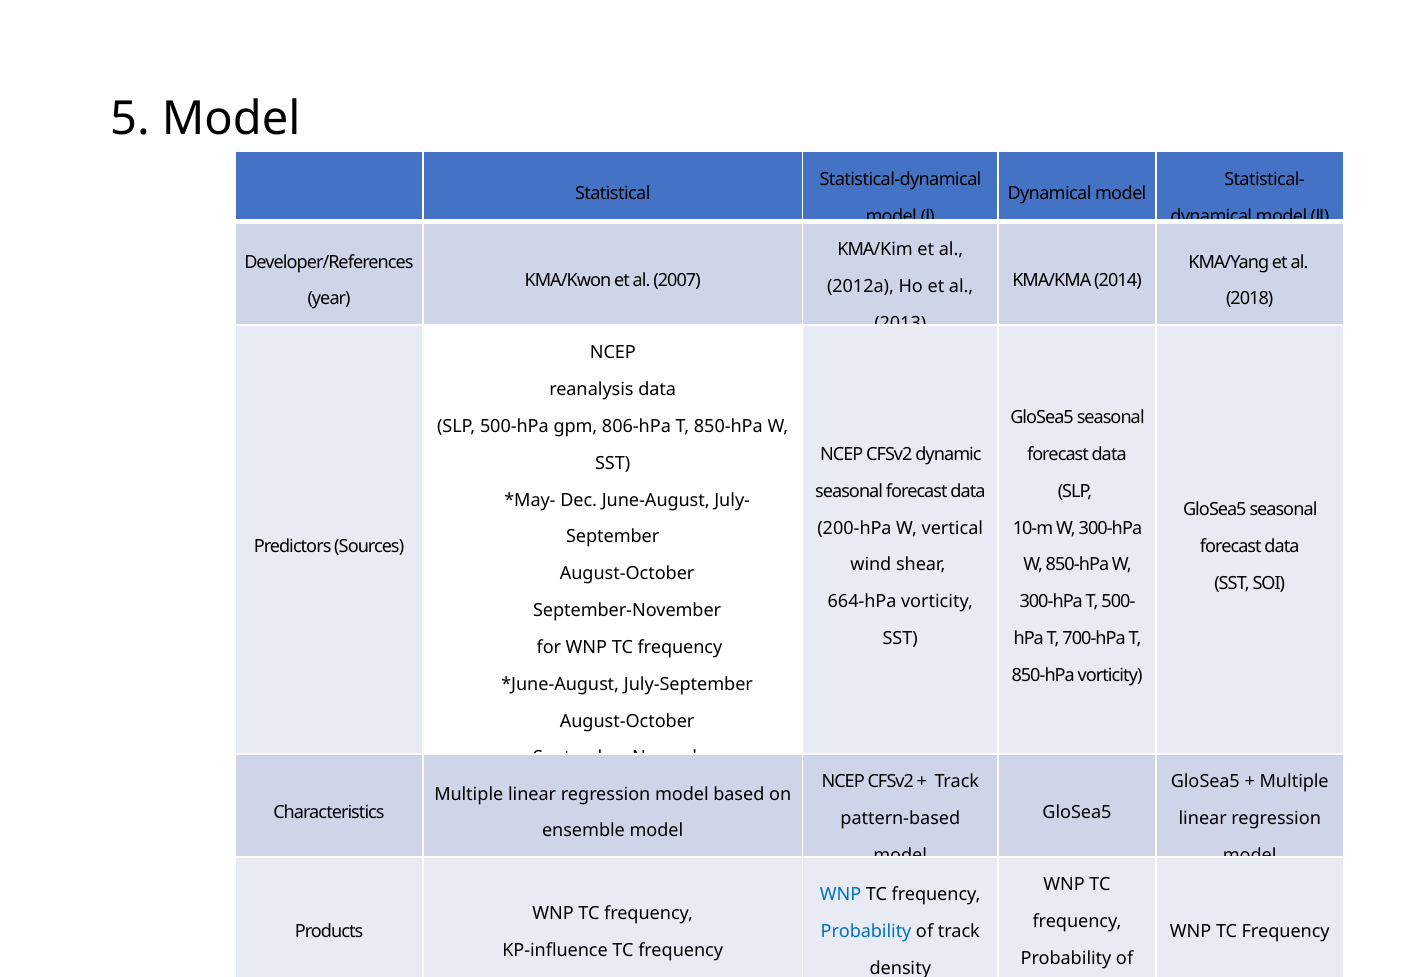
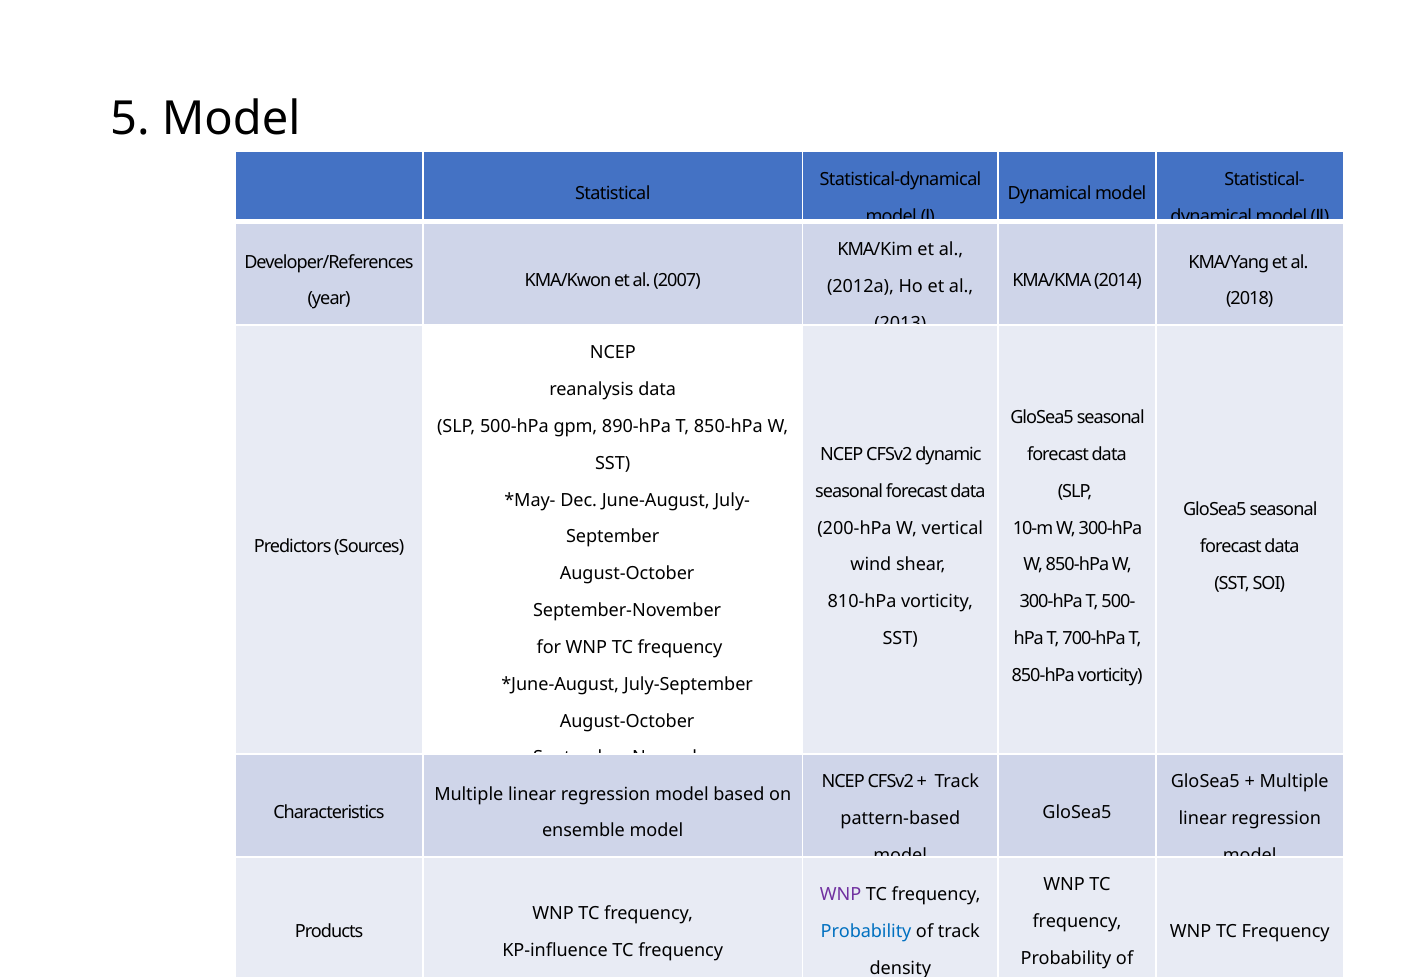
806-hPa: 806-hPa -> 890-hPa
664-hPa: 664-hPa -> 810-hPa
WNP at (841, 895) colour: blue -> purple
